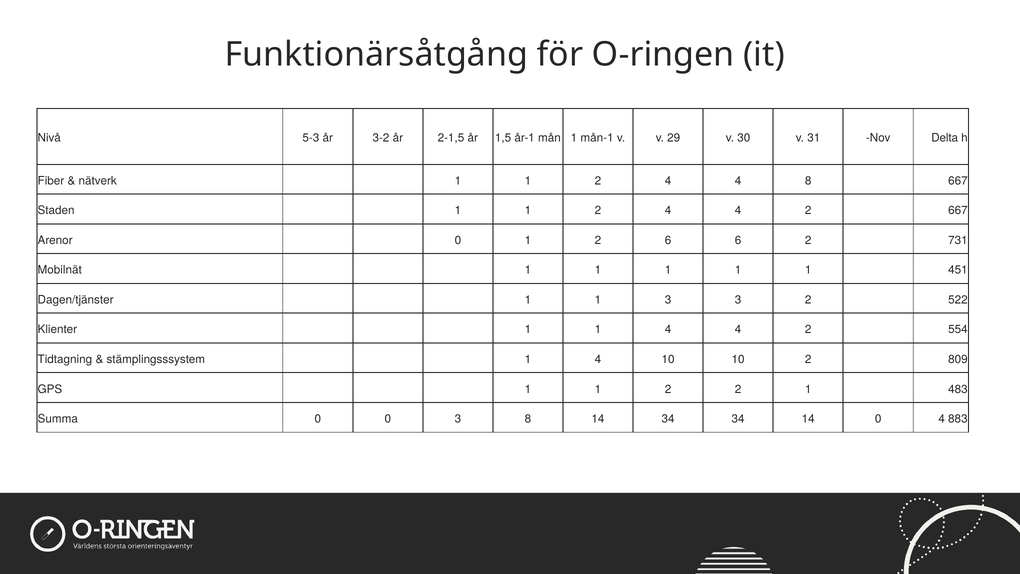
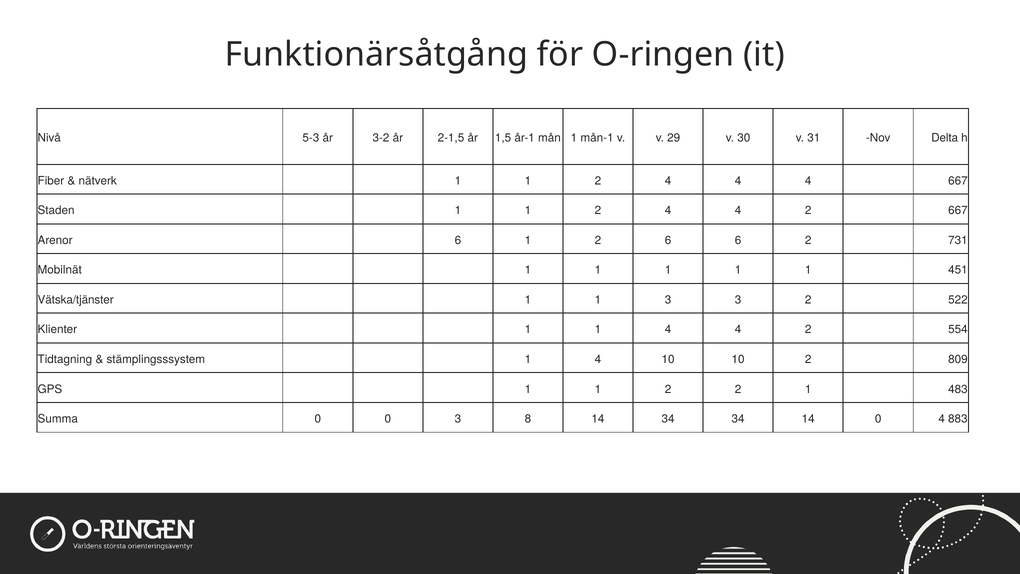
4 4 8: 8 -> 4
Arenor 0: 0 -> 6
Dagen/tjänster: Dagen/tjänster -> Vätska/tjänster
